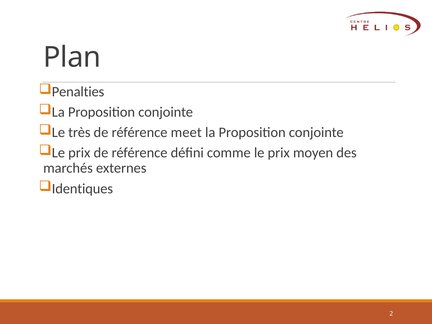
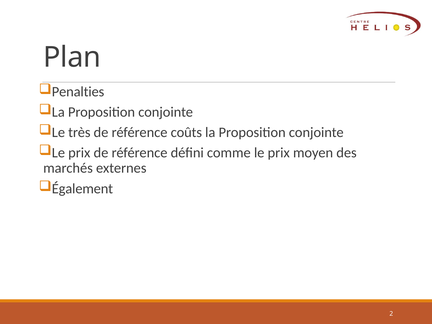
meet: meet -> coûts
Identiques: Identiques -> Également
